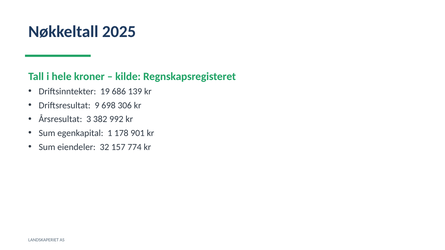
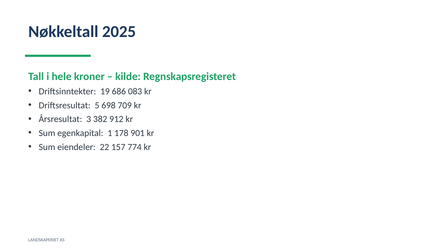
139: 139 -> 083
9: 9 -> 5
306: 306 -> 709
992: 992 -> 912
32: 32 -> 22
